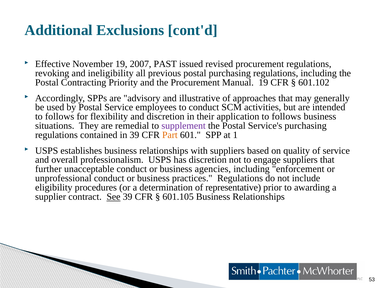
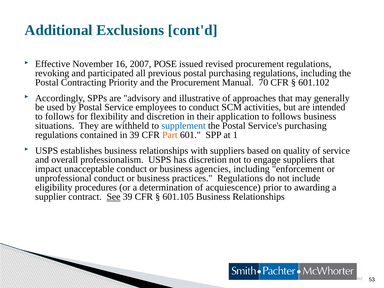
November 19: 19 -> 16
PAST: PAST -> POSE
ineligibility: ineligibility -> participated
Manual 19: 19 -> 70
remedial: remedial -> withheld
supplement colour: purple -> blue
further: further -> impact
representative: representative -> acquiescence
